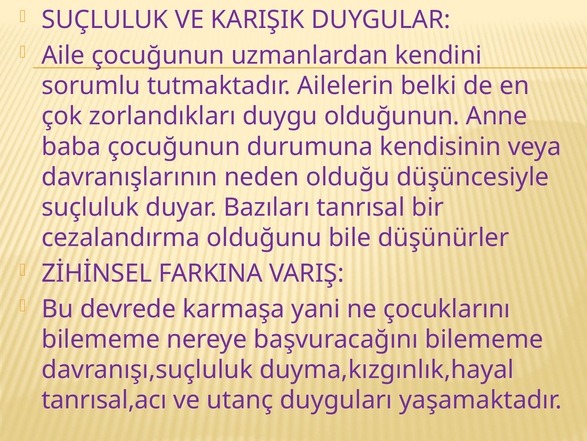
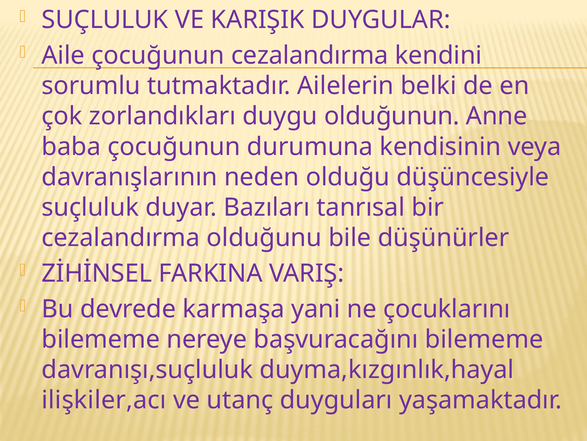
çocuğunun uzmanlardan: uzmanlardan -> cezalandırma
tanrısal,acı: tanrısal,acı -> ilişkiler,acı
